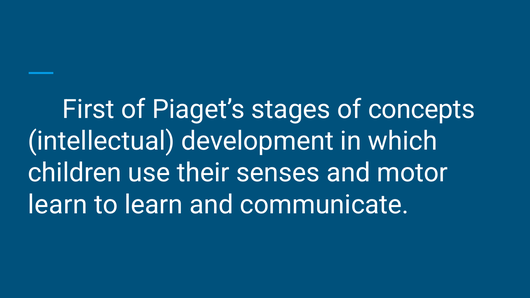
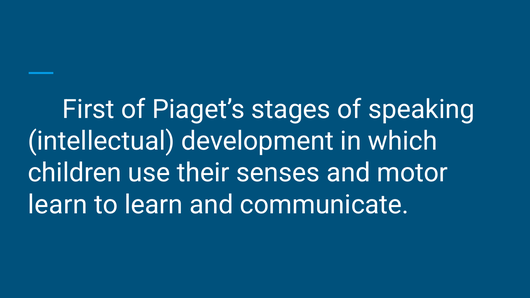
concepts: concepts -> speaking
